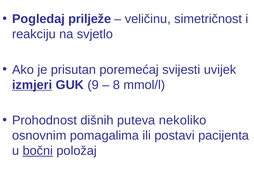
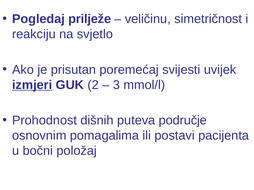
9: 9 -> 2
8: 8 -> 3
nekoliko: nekoliko -> područje
bočni underline: present -> none
